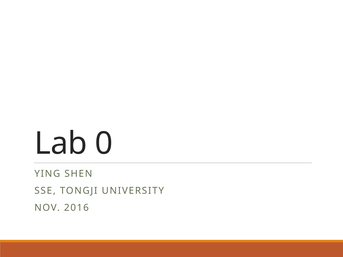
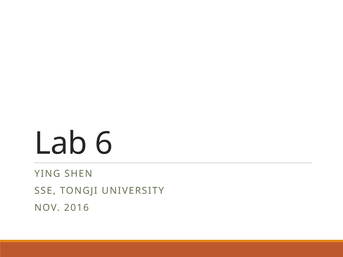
0: 0 -> 6
